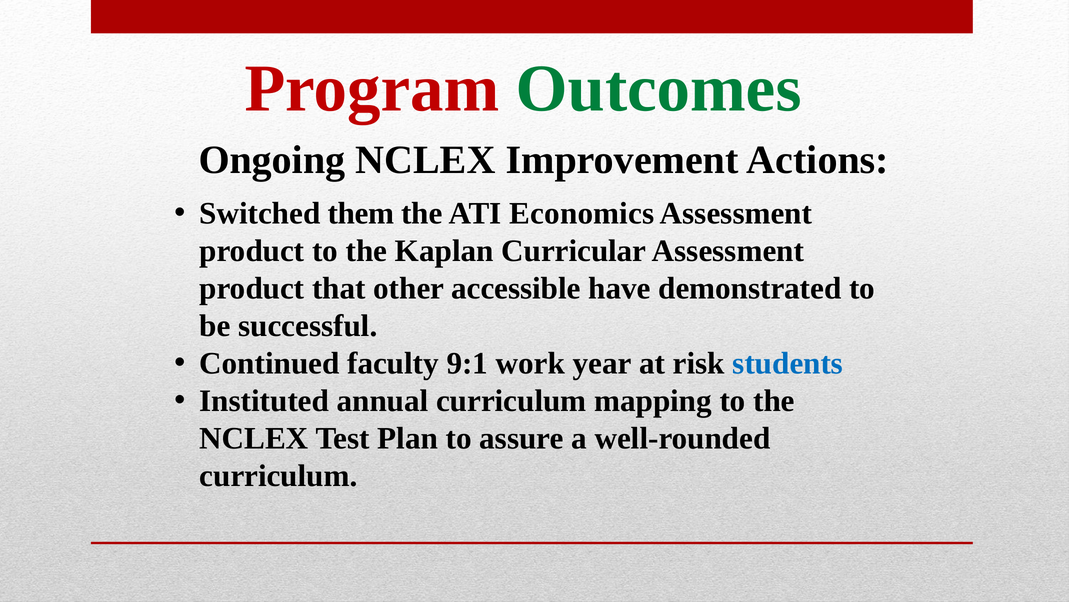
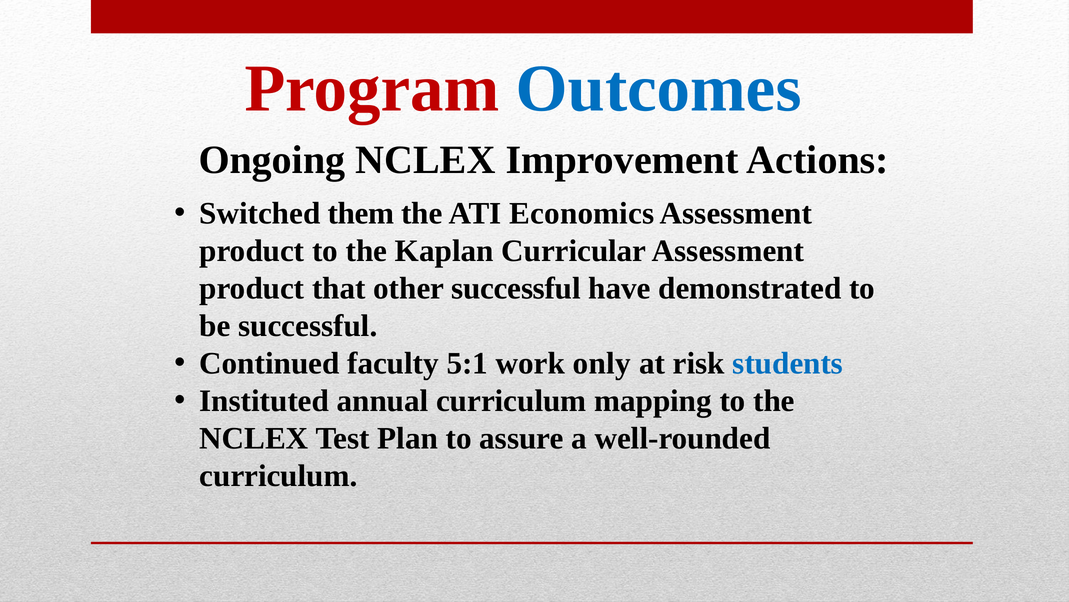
Outcomes colour: green -> blue
other accessible: accessible -> successful
9:1: 9:1 -> 5:1
year: year -> only
